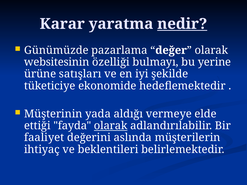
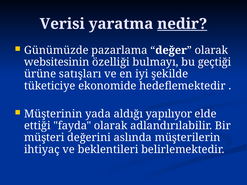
Karar: Karar -> Verisi
yerine: yerine -> geçtiği
vermeye: vermeye -> yapılıyor
olarak at (111, 126) underline: present -> none
faaliyet: faaliyet -> müşteri
